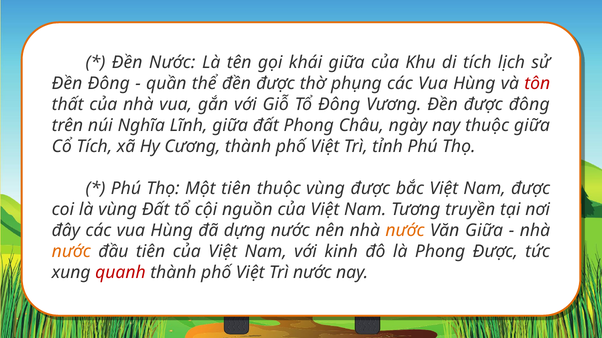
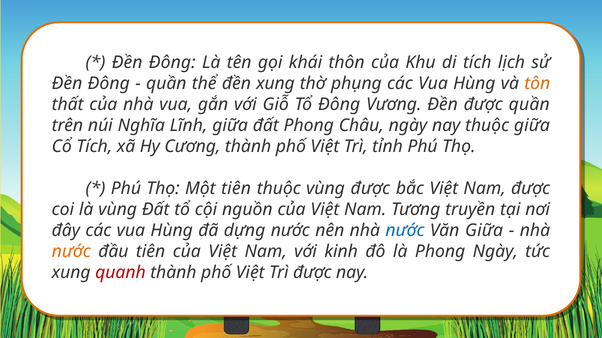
Nước at (172, 62): Nước -> Đông
khái giữa: giữa -> thôn
thể đền được: được -> xung
tôn colour: red -> orange
được đông: đông -> quần
nước at (405, 231) colour: orange -> blue
Phong Được: Được -> Ngày
Trì nước: nước -> được
